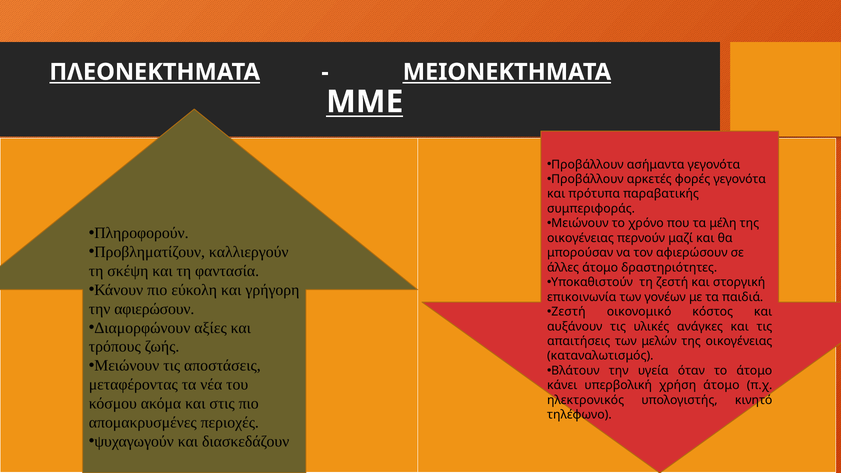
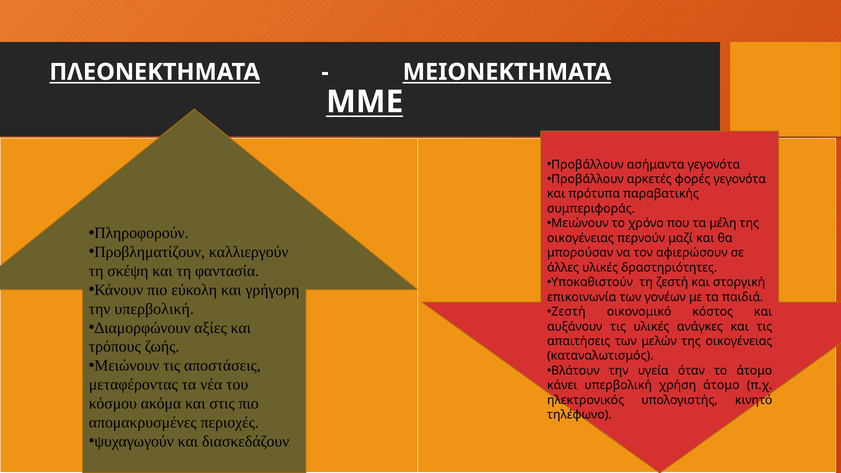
άλλες άτομο: άτομο -> υλικές
την αφιερώσουν: αφιερώσουν -> υπερβολική
